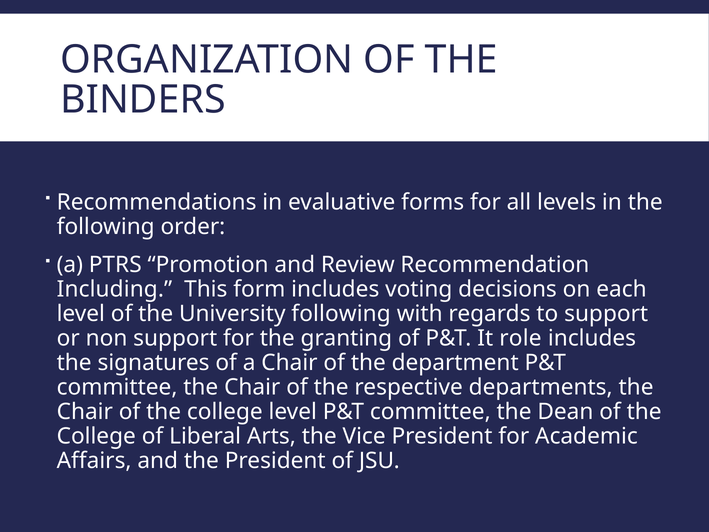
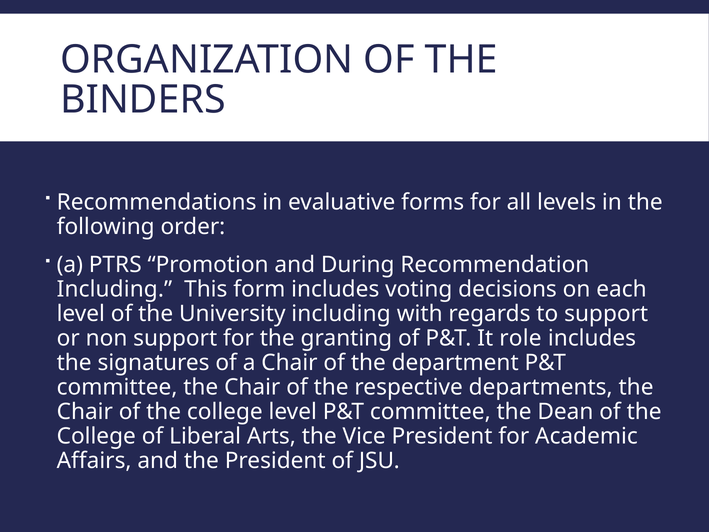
Review: Review -> During
University following: following -> including
